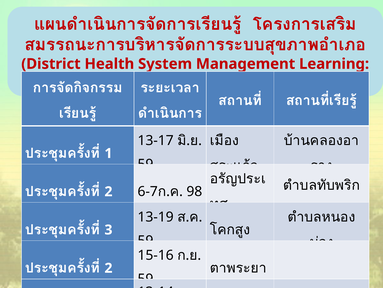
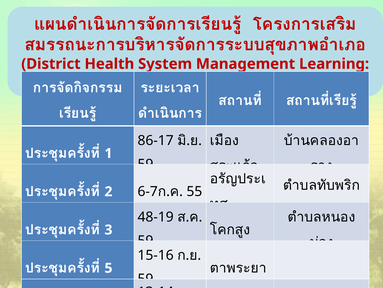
13-17: 13-17 -> 86-17
98: 98 -> 55
13-19: 13-19 -> 48-19
2 at (108, 267): 2 -> 5
